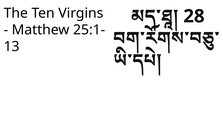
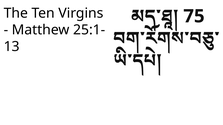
28: 28 -> 75
